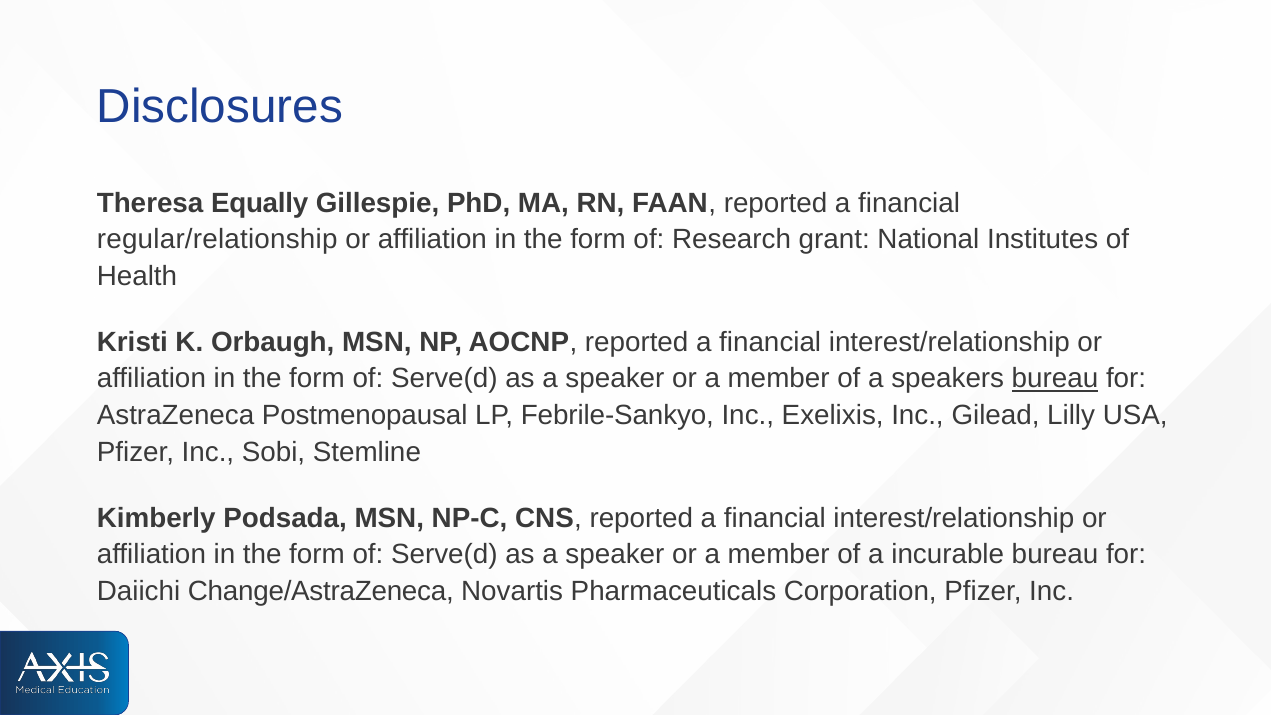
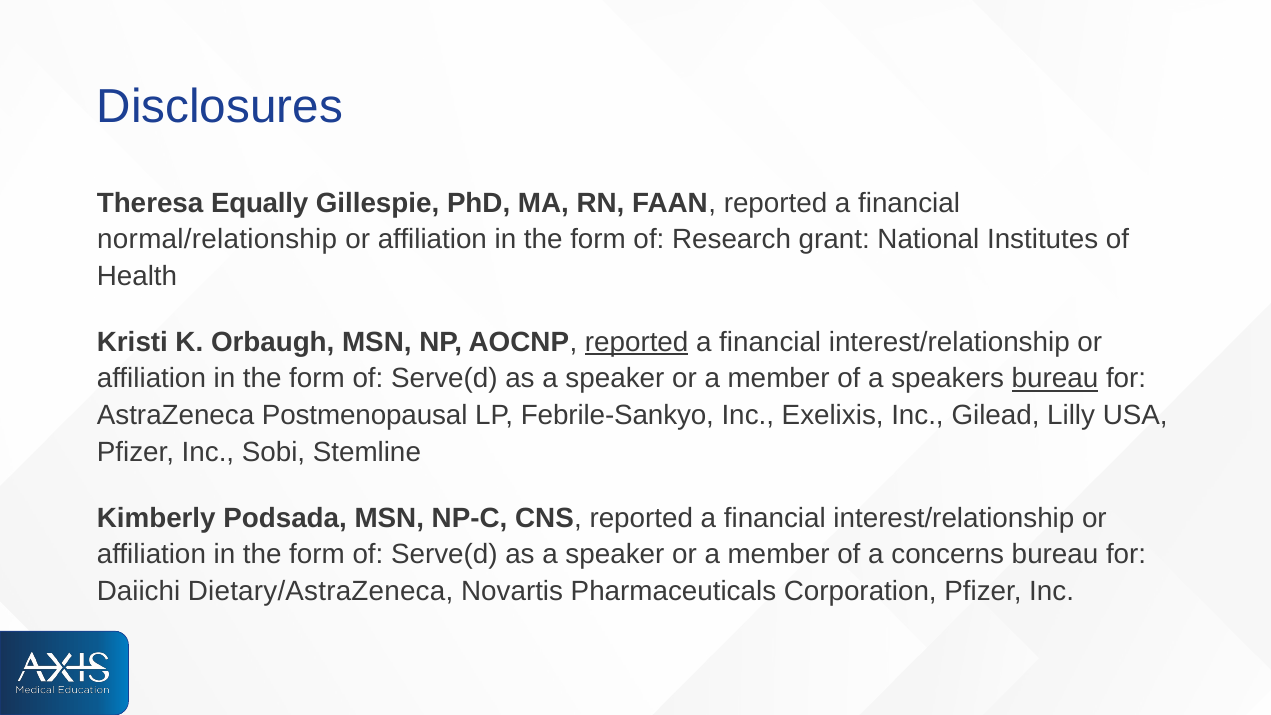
regular/relationship: regular/relationship -> normal/relationship
reported at (637, 342) underline: none -> present
incurable: incurable -> concerns
Change/AstraZeneca: Change/AstraZeneca -> Dietary/AstraZeneca
